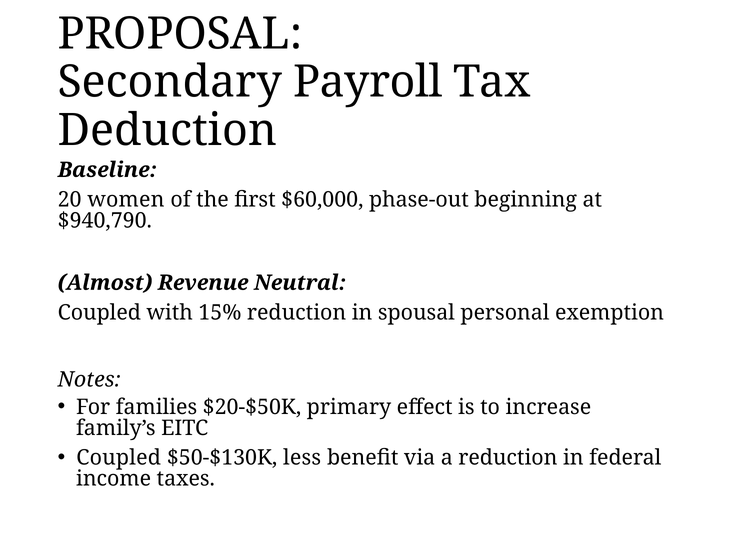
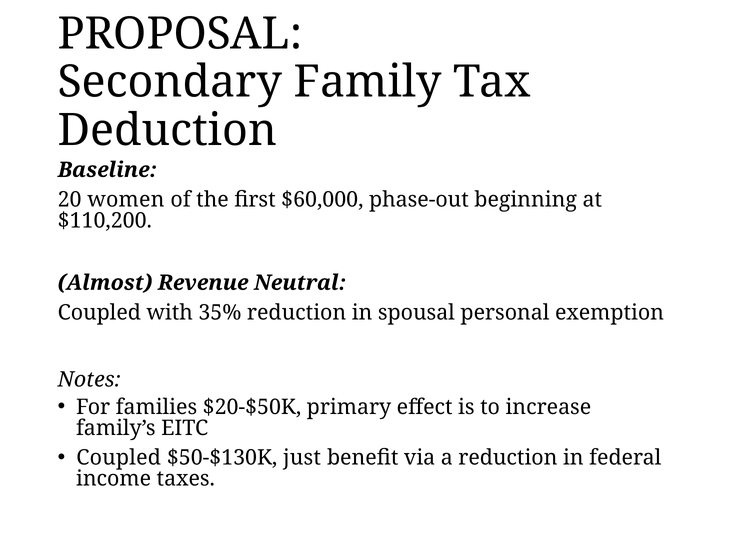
Payroll: Payroll -> Family
$940,790: $940,790 -> $110,200
15%: 15% -> 35%
less: less -> just
